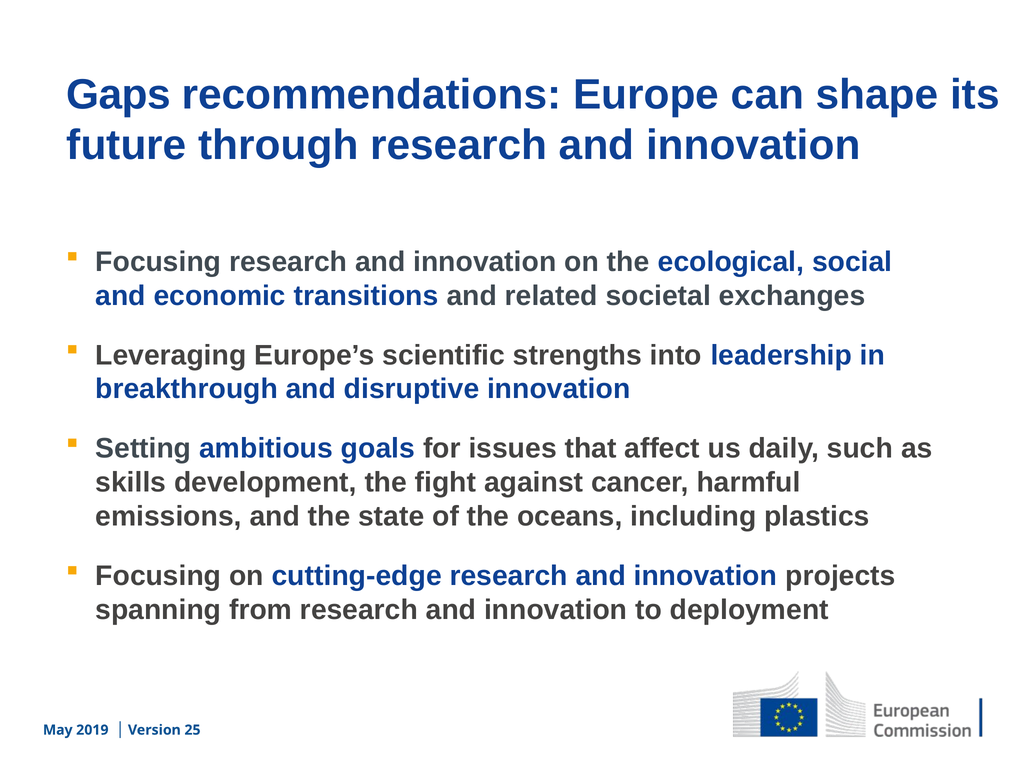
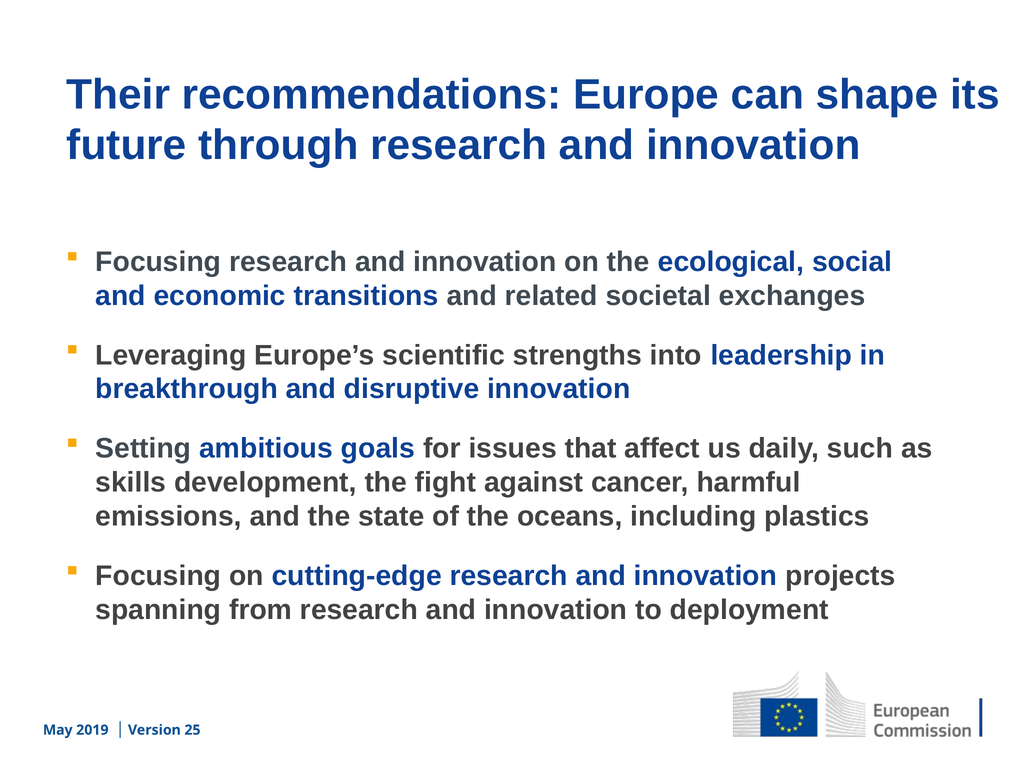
Gaps: Gaps -> Their
